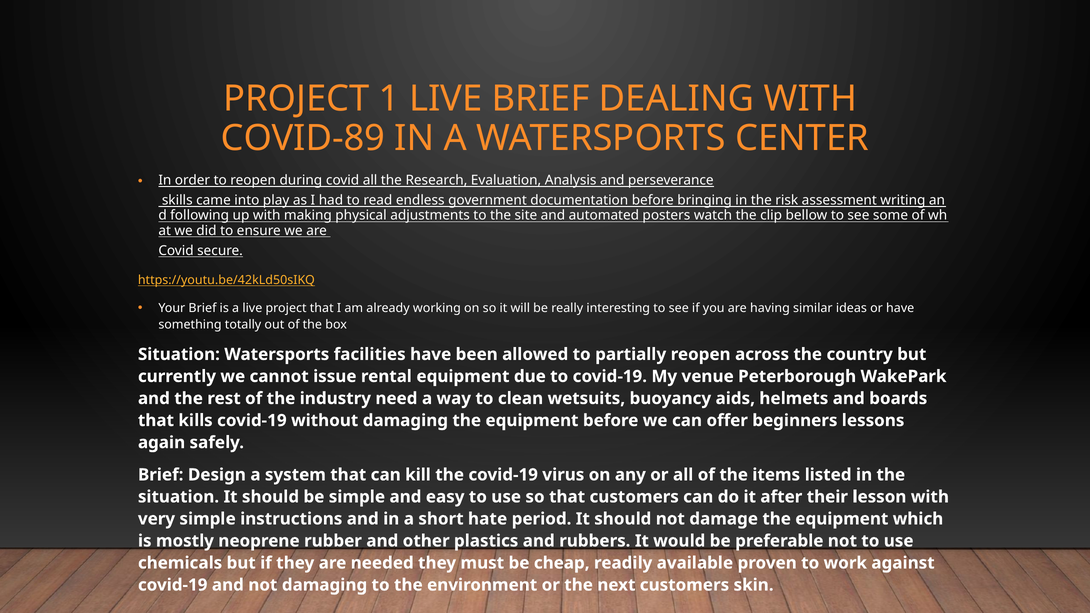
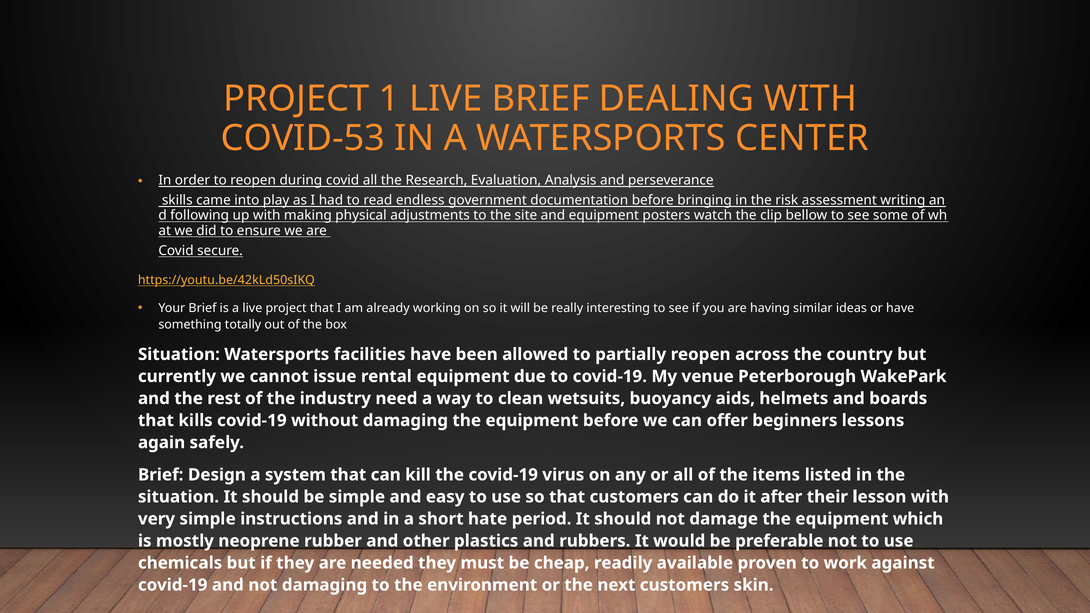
COVID-89: COVID-89 -> COVID-53
and automated: automated -> equipment
